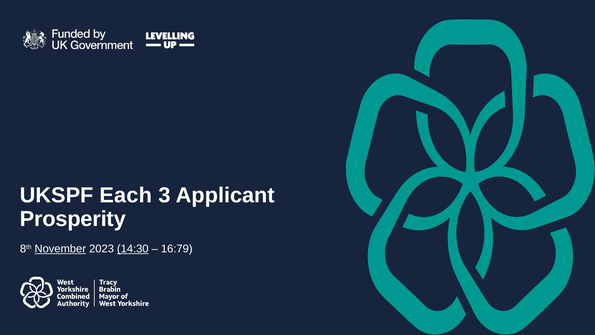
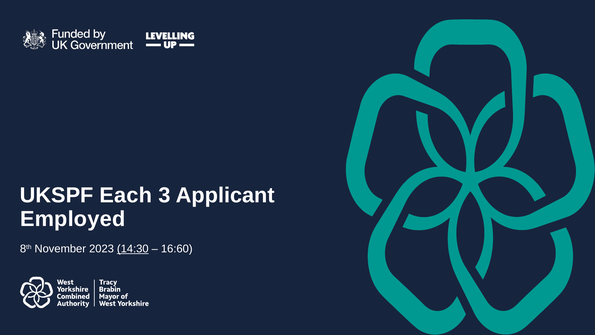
Prosperity: Prosperity -> Employed
November underline: present -> none
16:79: 16:79 -> 16:60
